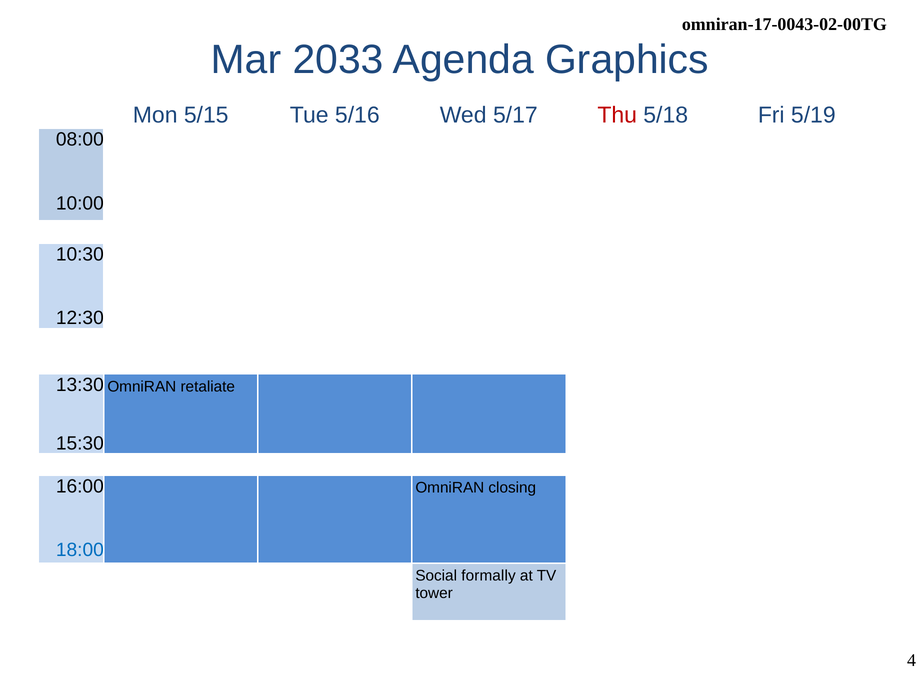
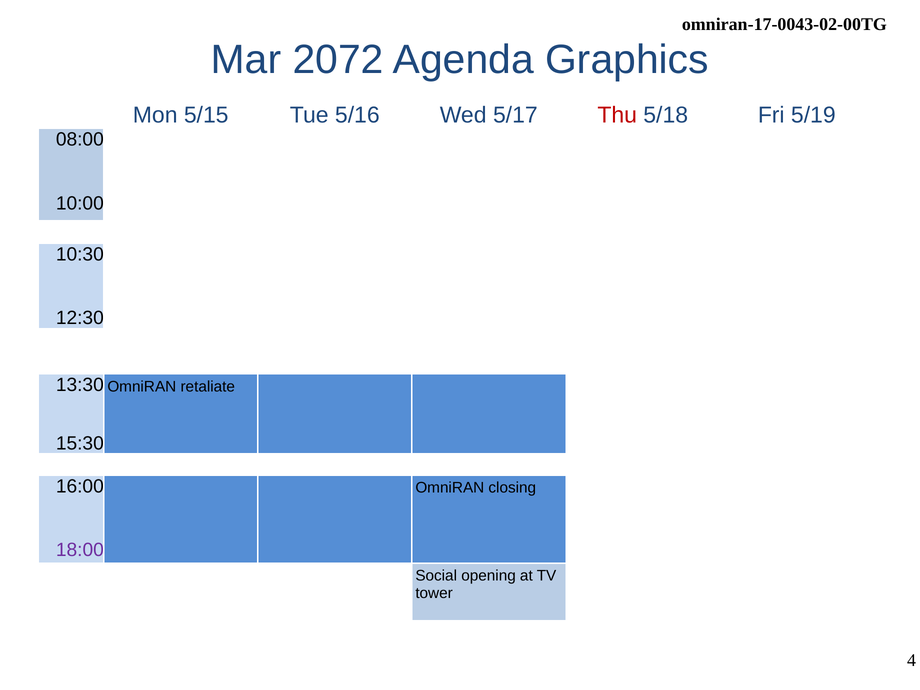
2033: 2033 -> 2072
18:00 colour: blue -> purple
formally: formally -> opening
